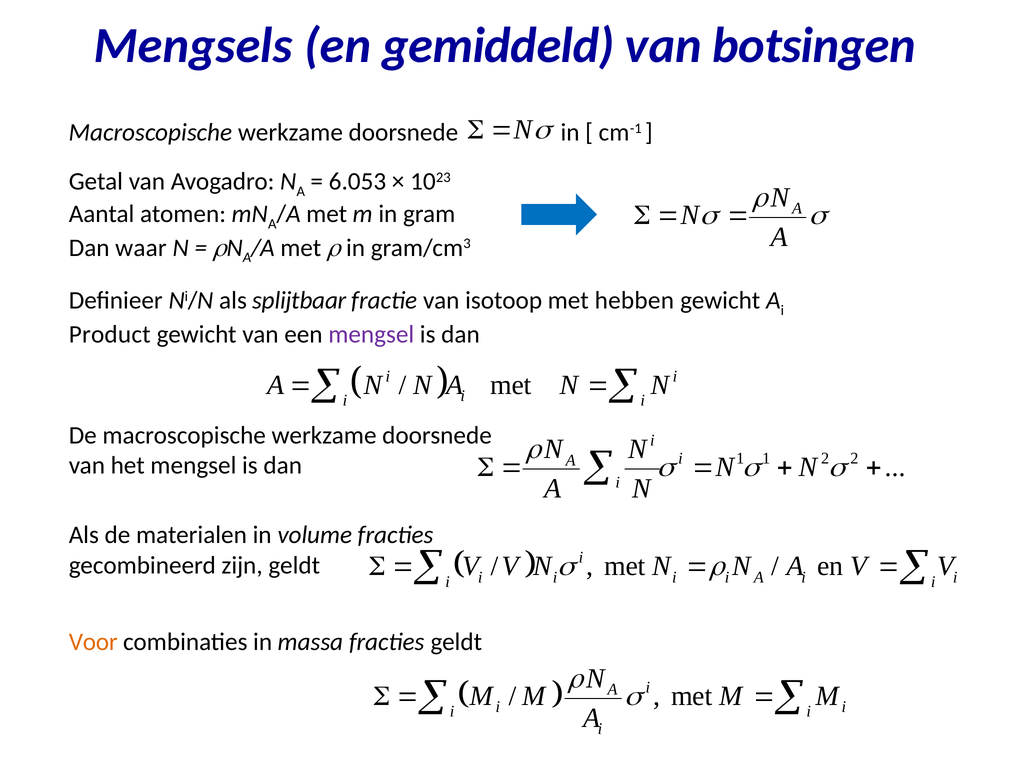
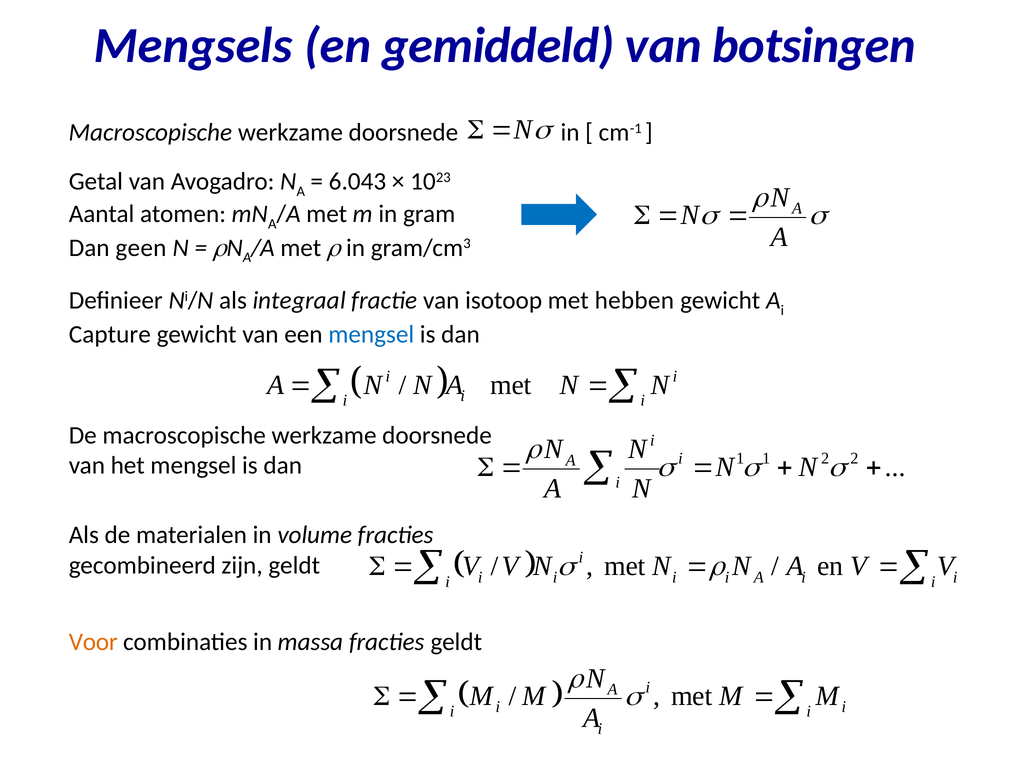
6.053: 6.053 -> 6.043
waar: waar -> geen
splijtbaar: splijtbaar -> integraal
Product: Product -> Capture
mengsel at (371, 334) colour: purple -> blue
